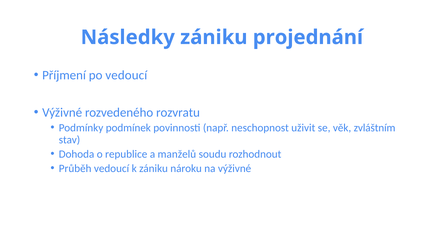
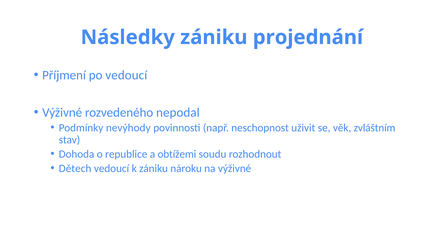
rozvratu: rozvratu -> nepodal
podmínek: podmínek -> nevýhody
manželů: manželů -> obtížemi
Průběh: Průběh -> Dětech
